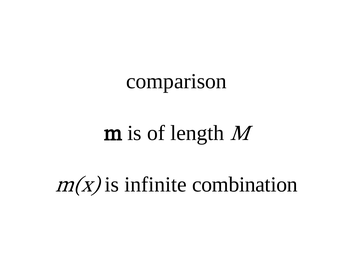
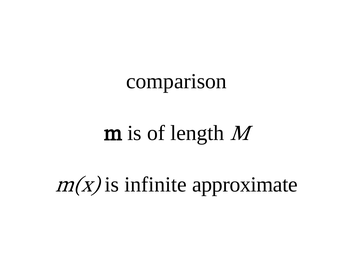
combination: combination -> approximate
